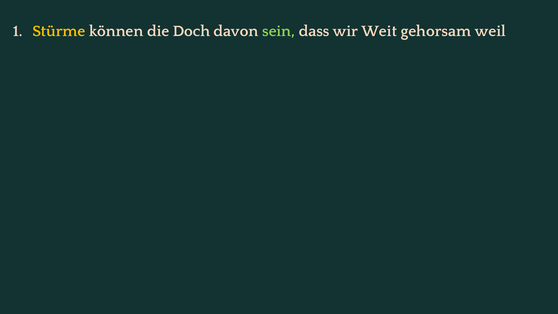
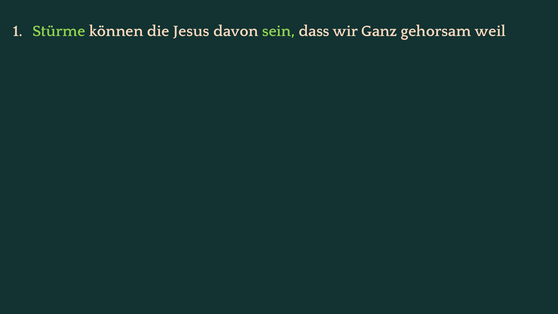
Stürme colour: yellow -> light green
Doch: Doch -> Jesus
Weit: Weit -> Ganz
